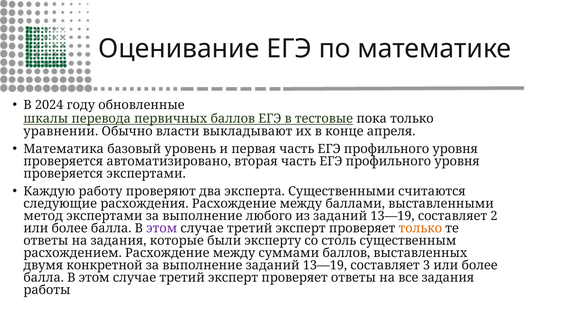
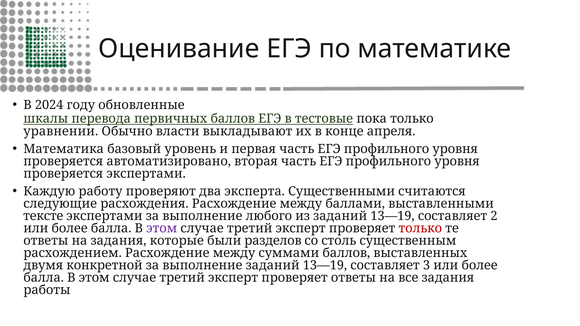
метод: метод -> тексте
только at (420, 229) colour: orange -> red
эксперту: эксперту -> разделов
